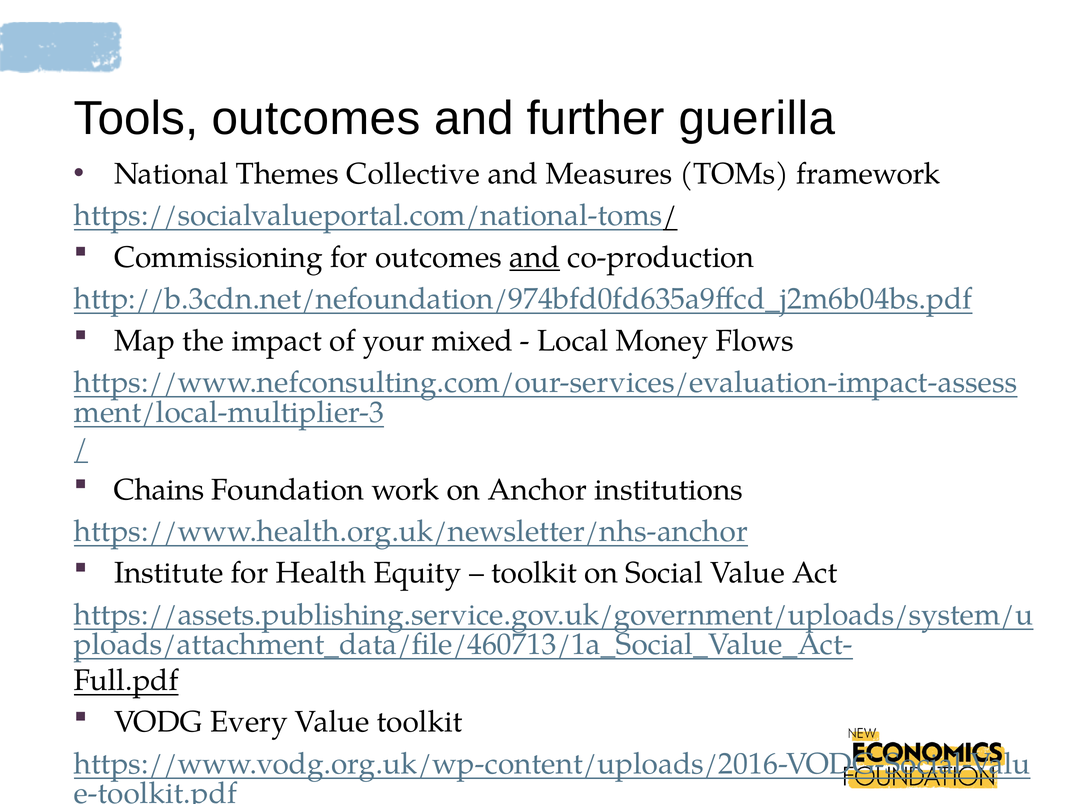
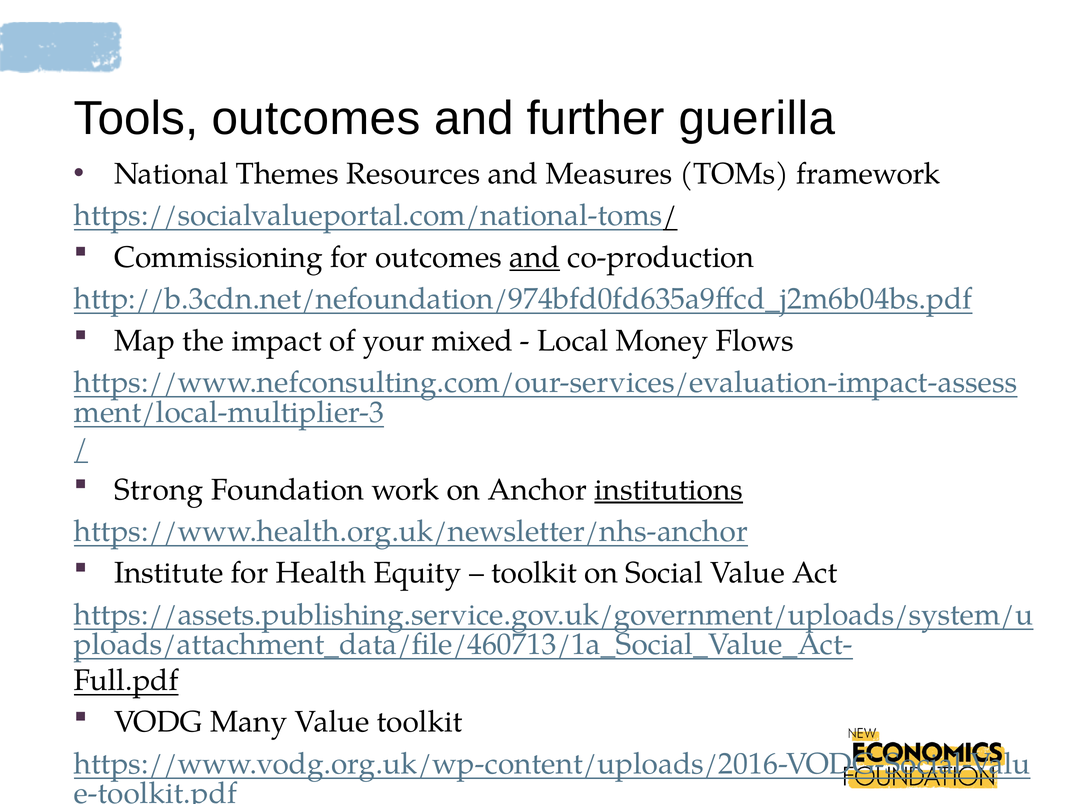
Collective: Collective -> Resources
Chains: Chains -> Strong
institutions underline: none -> present
Every: Every -> Many
